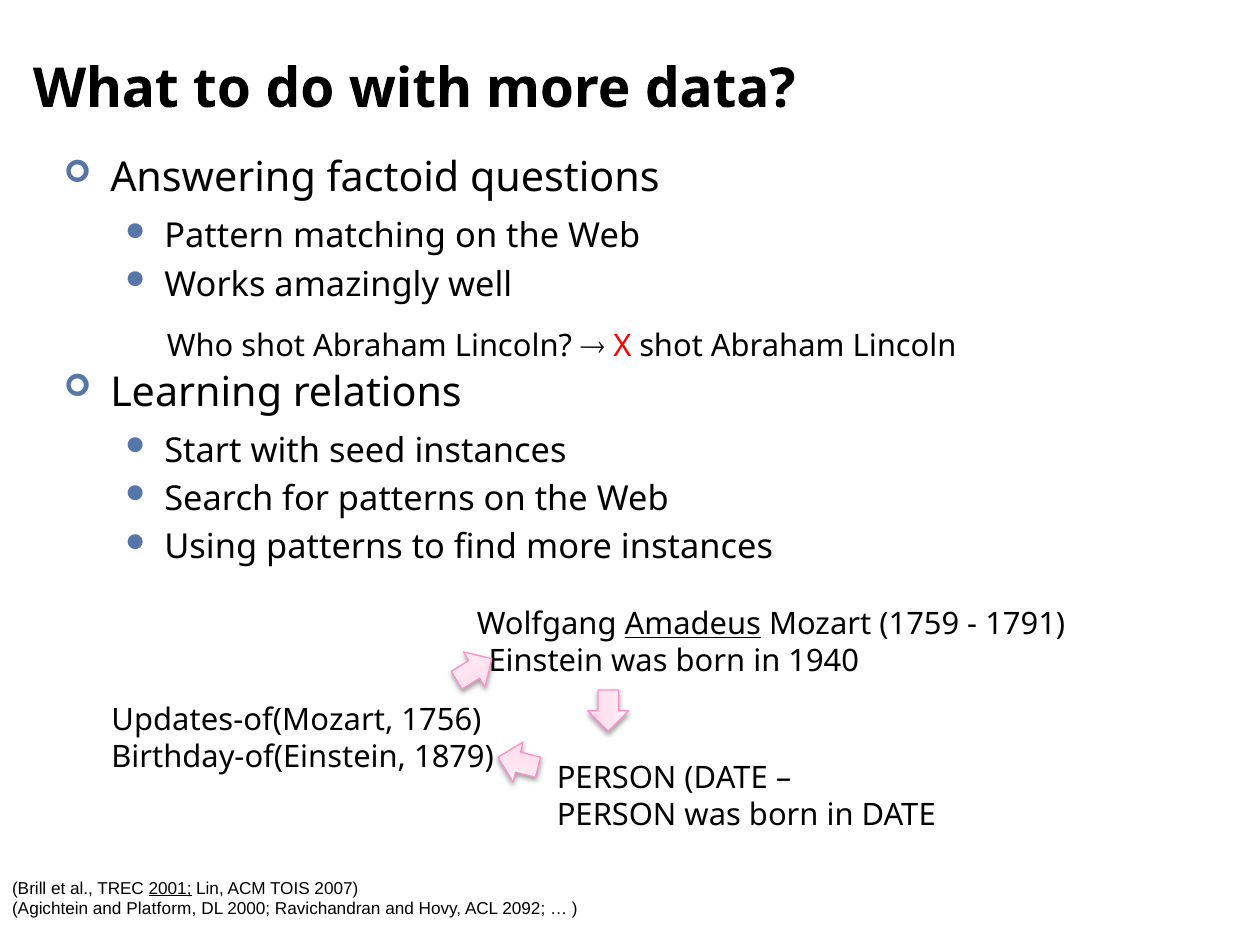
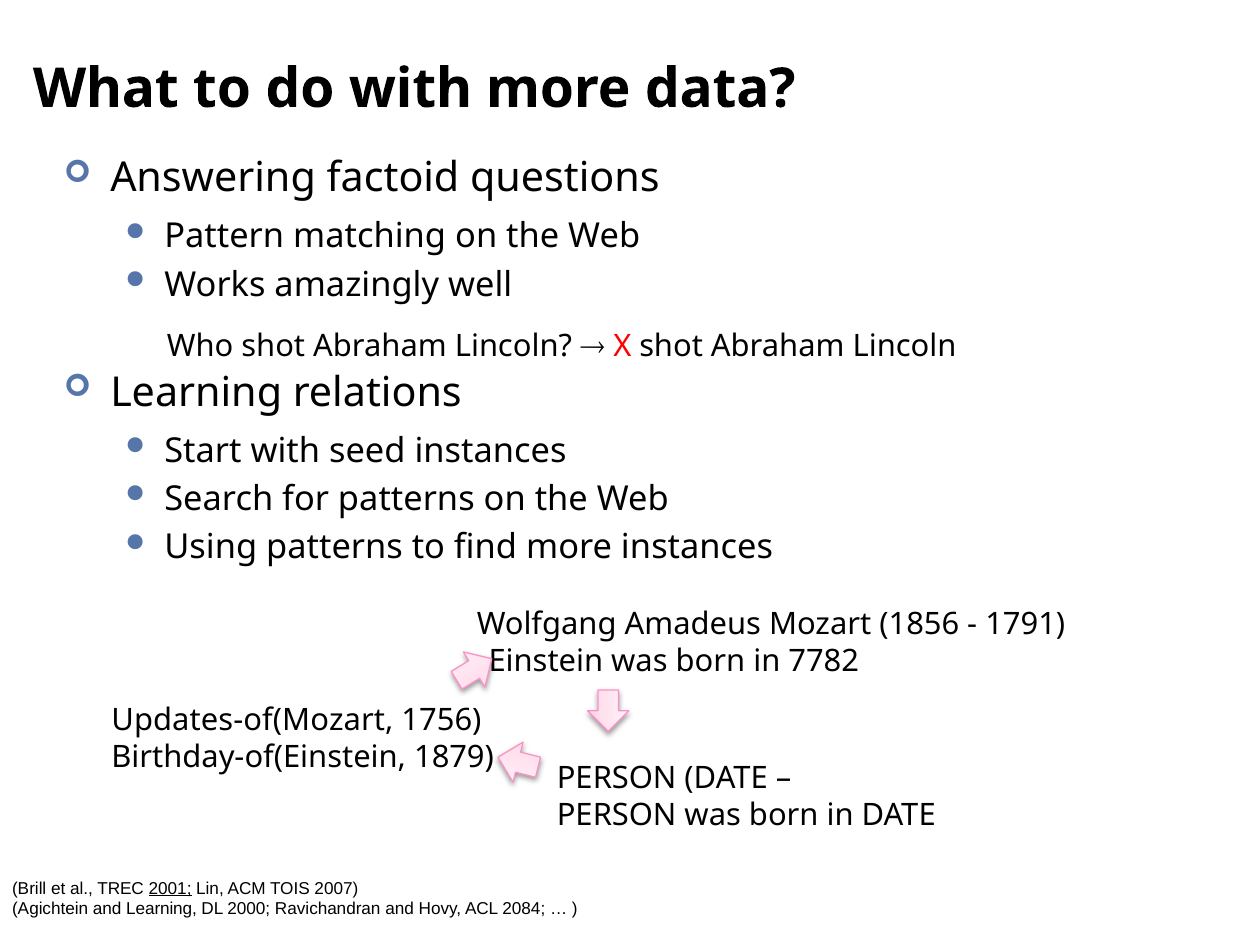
Amadeus underline: present -> none
1759: 1759 -> 1856
1940: 1940 -> 7782
and Platform: Platform -> Learning
2092: 2092 -> 2084
